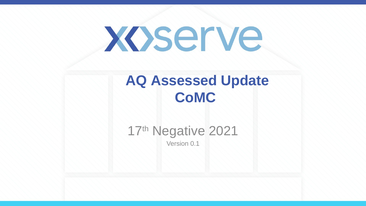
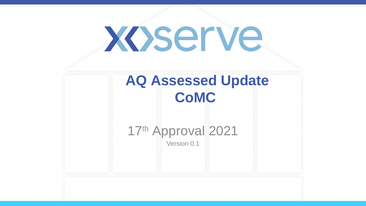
Negative: Negative -> Approval
